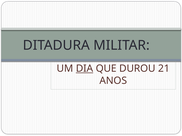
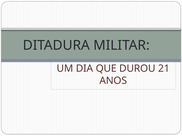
DIA underline: present -> none
